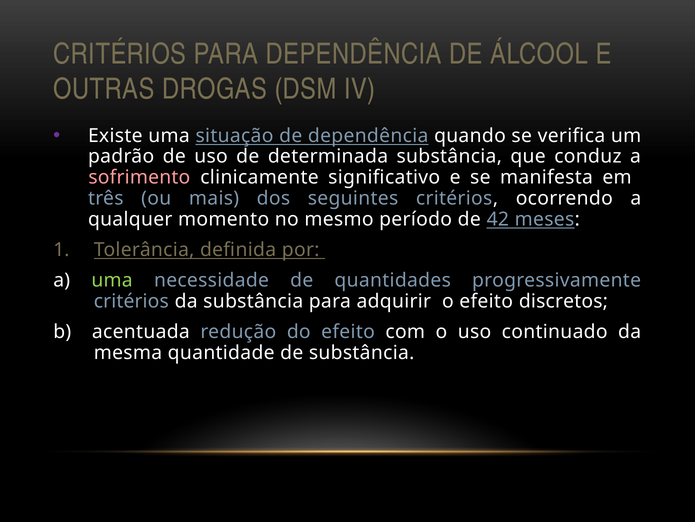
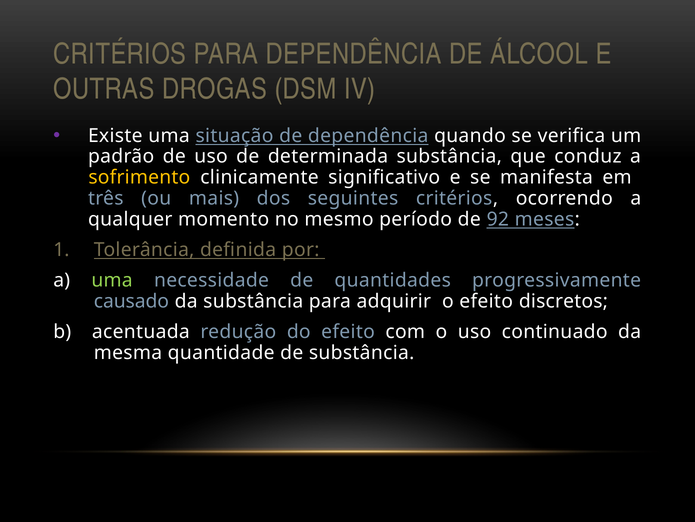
sofrimento colour: pink -> yellow
42: 42 -> 92
critérios at (131, 301): critérios -> causado
